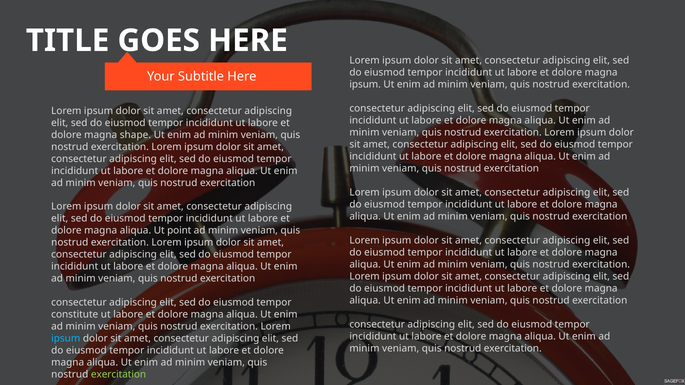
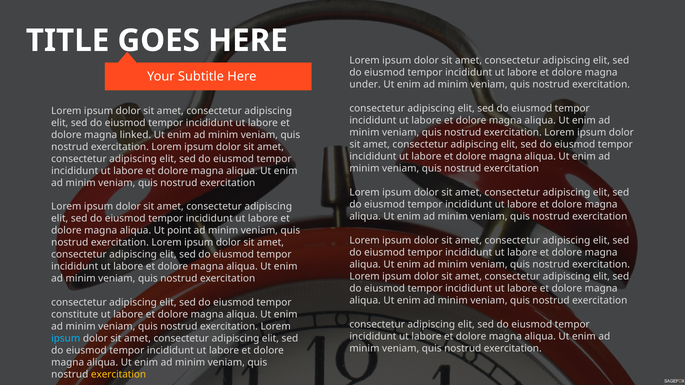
ipsum at (365, 85): ipsum -> under
shape: shape -> linked
exercitation at (119, 375) colour: light green -> yellow
